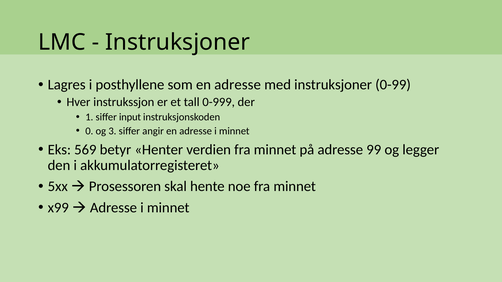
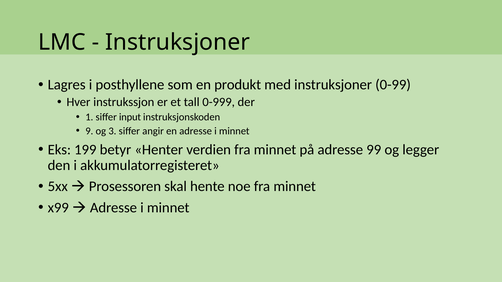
som en adresse: adresse -> produkt
0: 0 -> 9
569: 569 -> 199
